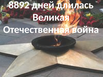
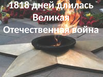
8892: 8892 -> 1818
